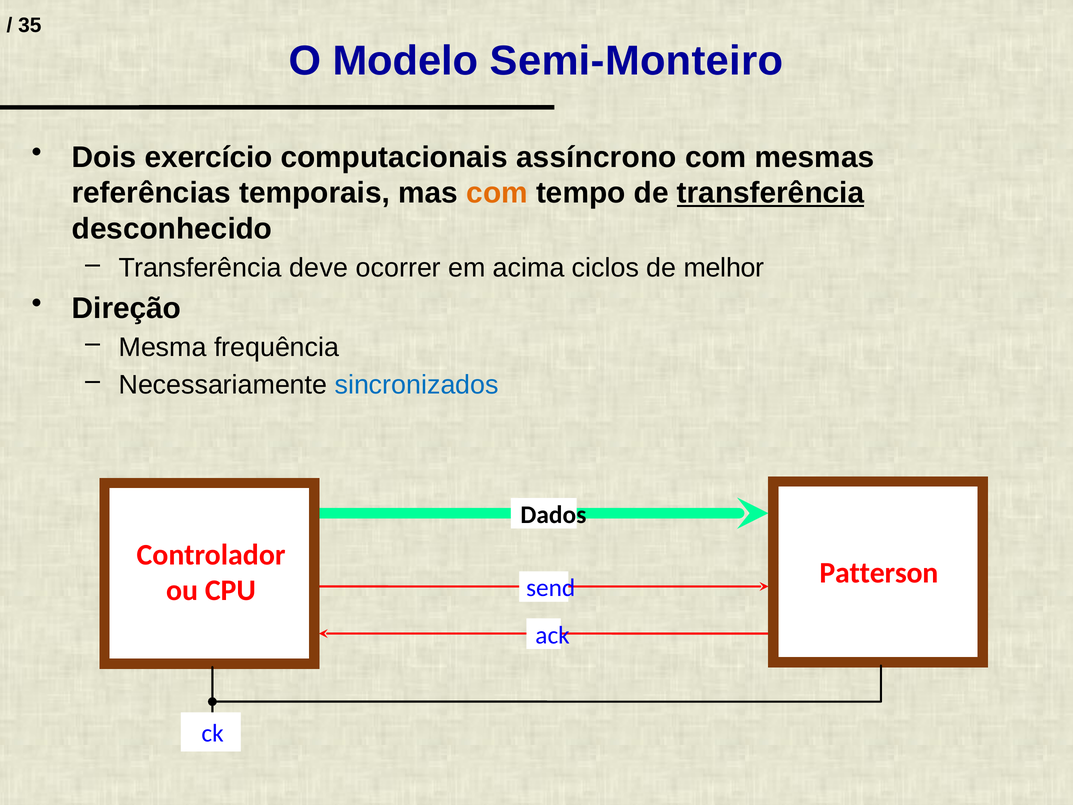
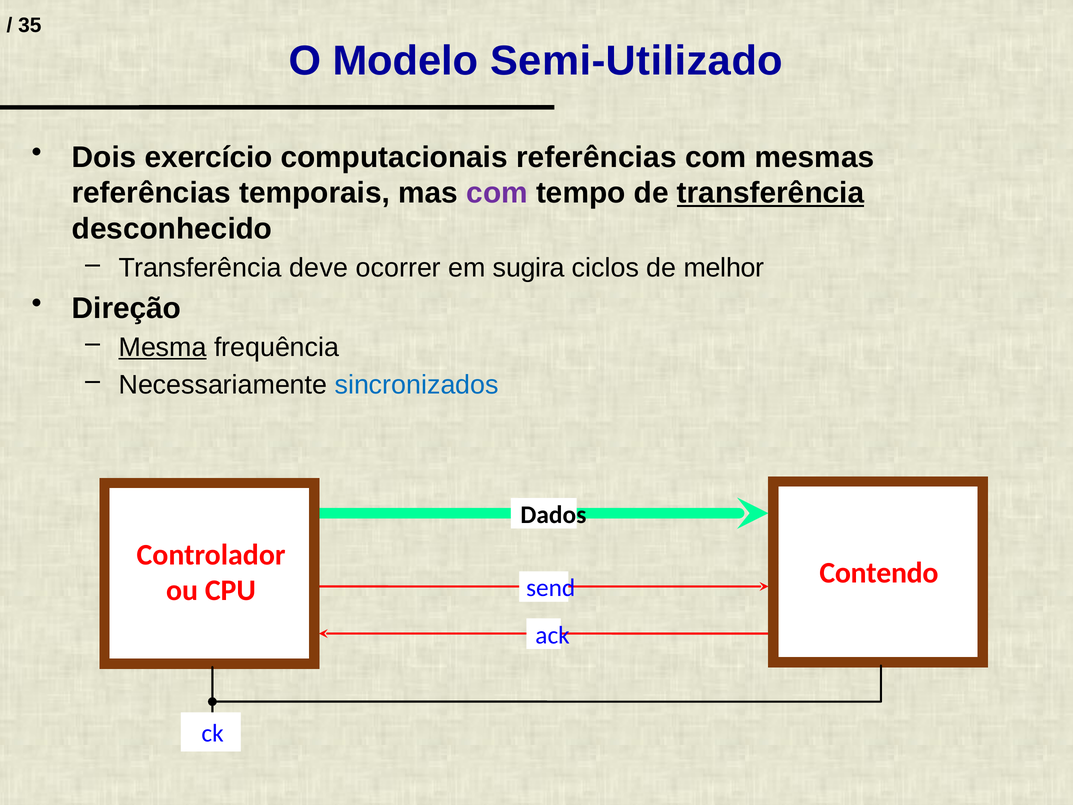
Semi-Monteiro: Semi-Monteiro -> Semi-Utilizado
computacionais assíncrono: assíncrono -> referências
com at (497, 193) colour: orange -> purple
acima: acima -> sugira
Mesma underline: none -> present
Patterson: Patterson -> Contendo
